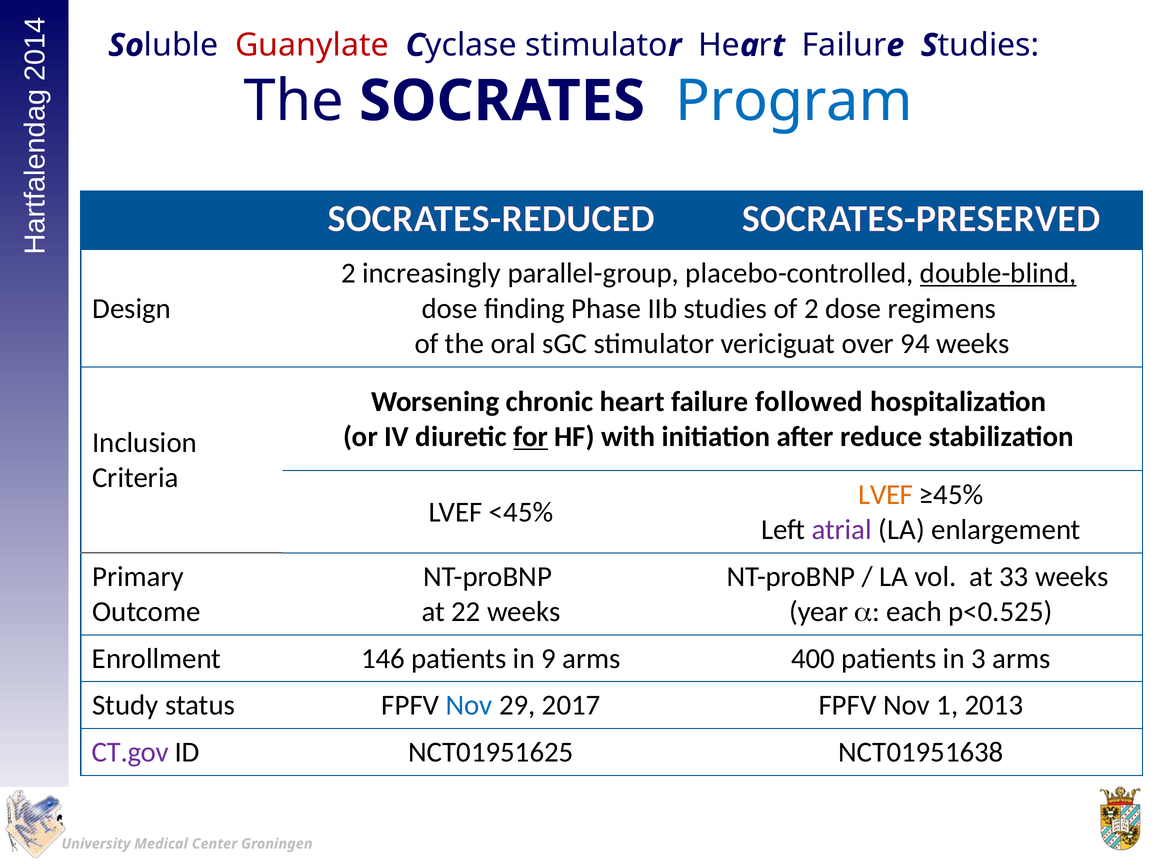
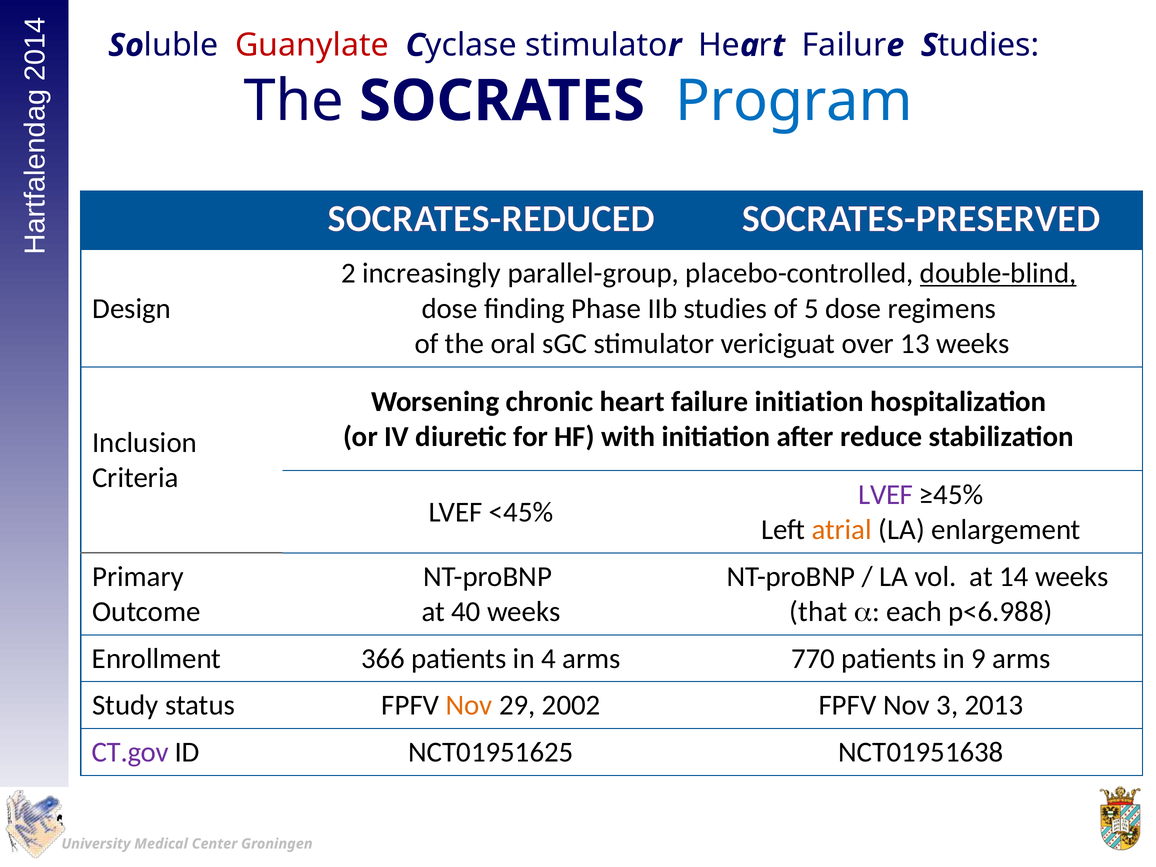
of 2: 2 -> 5
94: 94 -> 13
failure followed: followed -> initiation
for underline: present -> none
LVEF at (886, 495) colour: orange -> purple
atrial colour: purple -> orange
33: 33 -> 14
22: 22 -> 40
year: year -> that
p<0.525: p<0.525 -> p<6.988
146: 146 -> 366
in 9: 9 -> 4
400: 400 -> 770
3: 3 -> 9
Nov at (469, 705) colour: blue -> orange
2017: 2017 -> 2002
Nov 1: 1 -> 3
